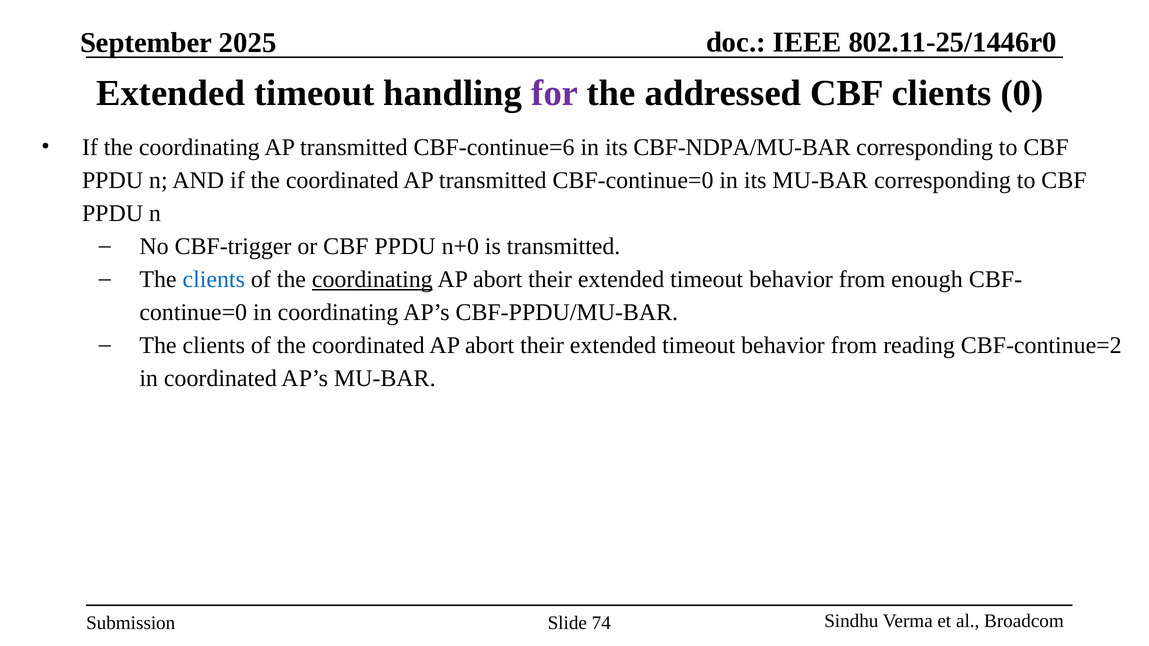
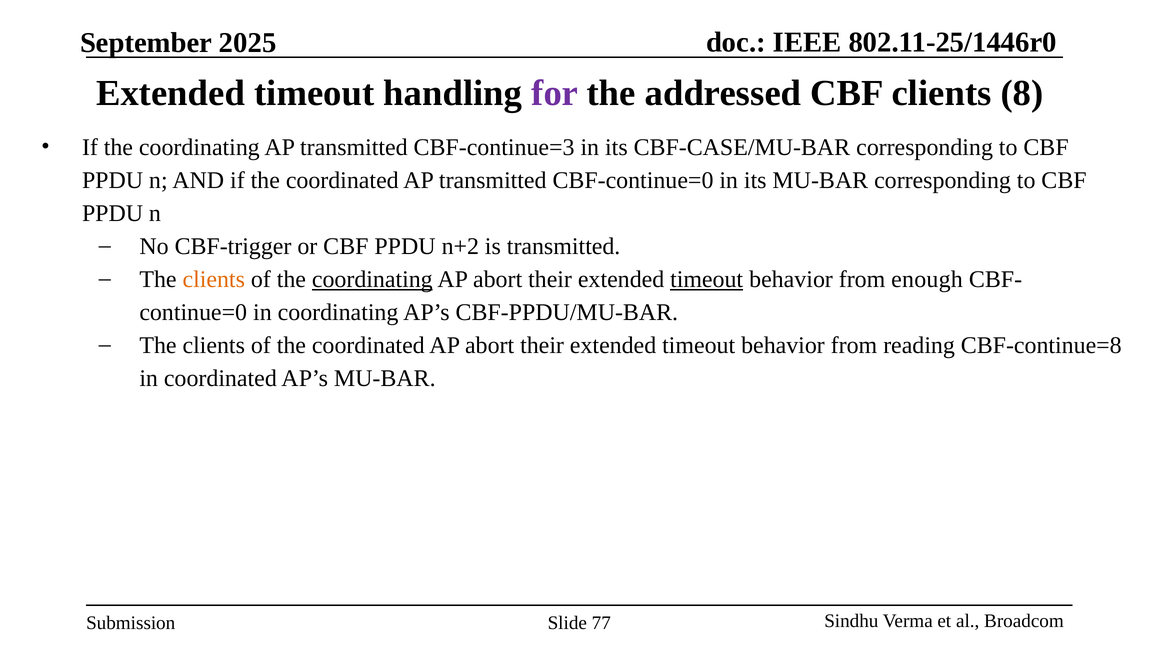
0: 0 -> 8
CBF-continue=6: CBF-continue=6 -> CBF-continue=3
CBF-NDPA/MU-BAR: CBF-NDPA/MU-BAR -> CBF-CASE/MU-BAR
n+0: n+0 -> n+2
clients at (214, 279) colour: blue -> orange
timeout at (707, 279) underline: none -> present
CBF-continue=2: CBF-continue=2 -> CBF-continue=8
74: 74 -> 77
